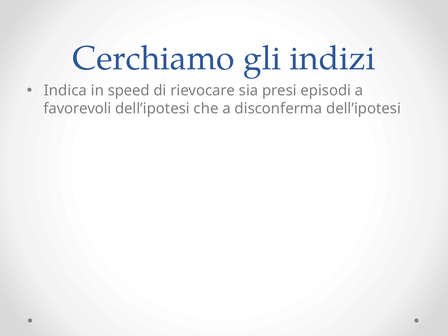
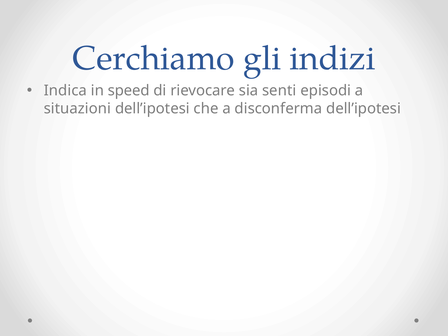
presi: presi -> senti
favorevoli: favorevoli -> situazioni
